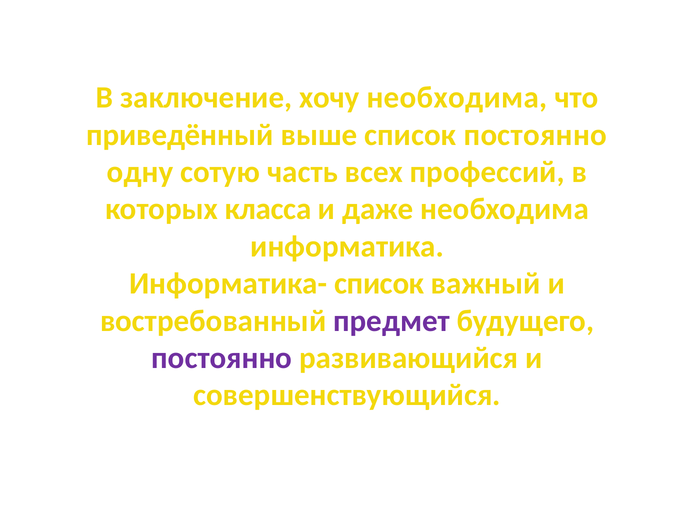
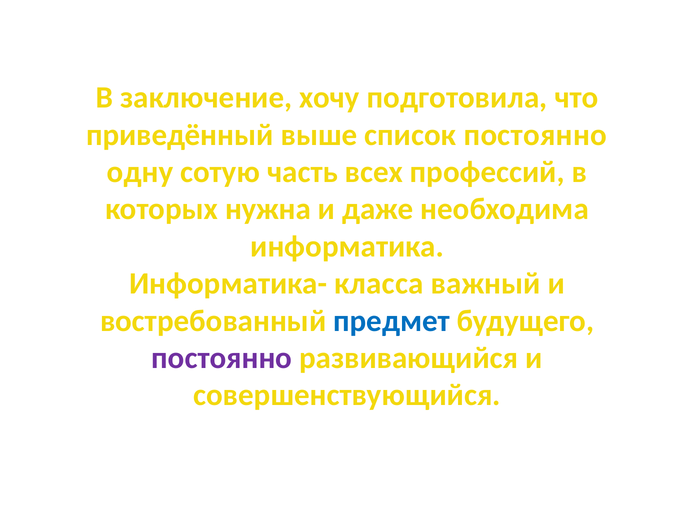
хочу необходима: необходима -> подготовила
класса: класса -> нужна
Информатика- список: список -> класса
предмет colour: purple -> blue
